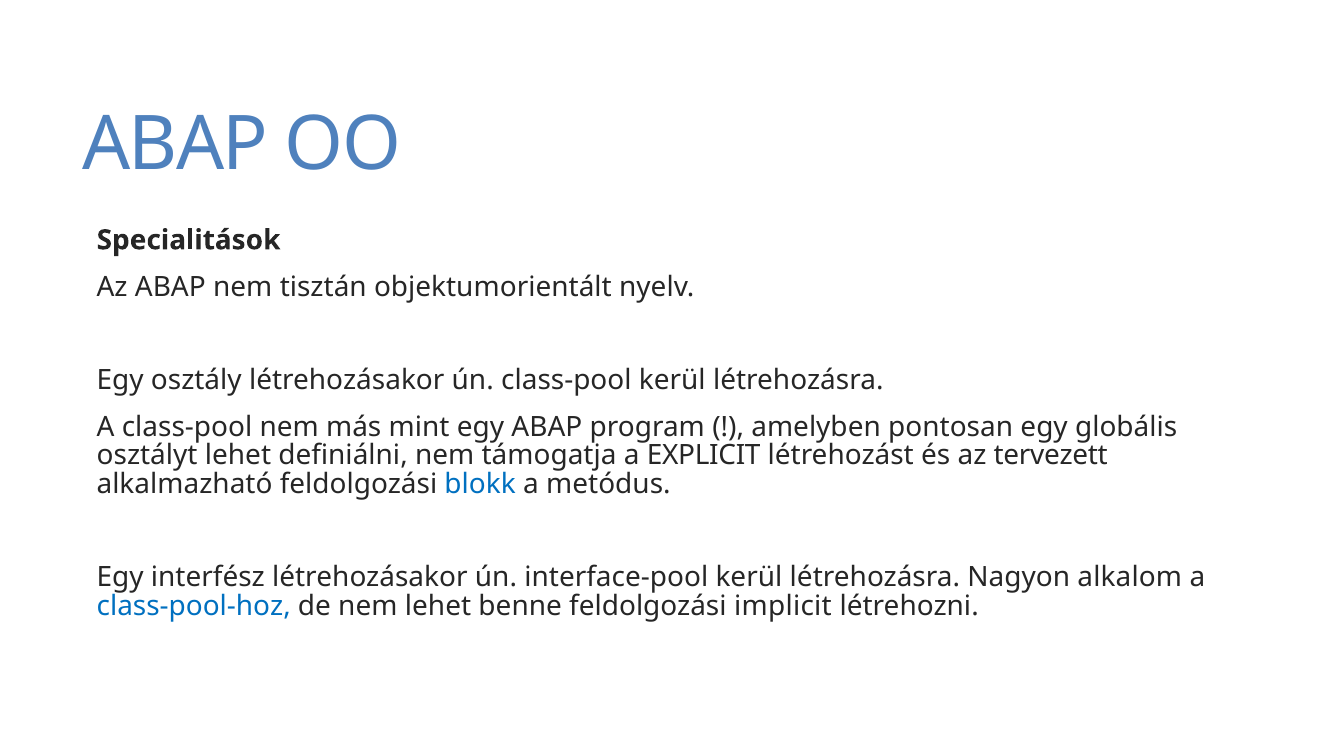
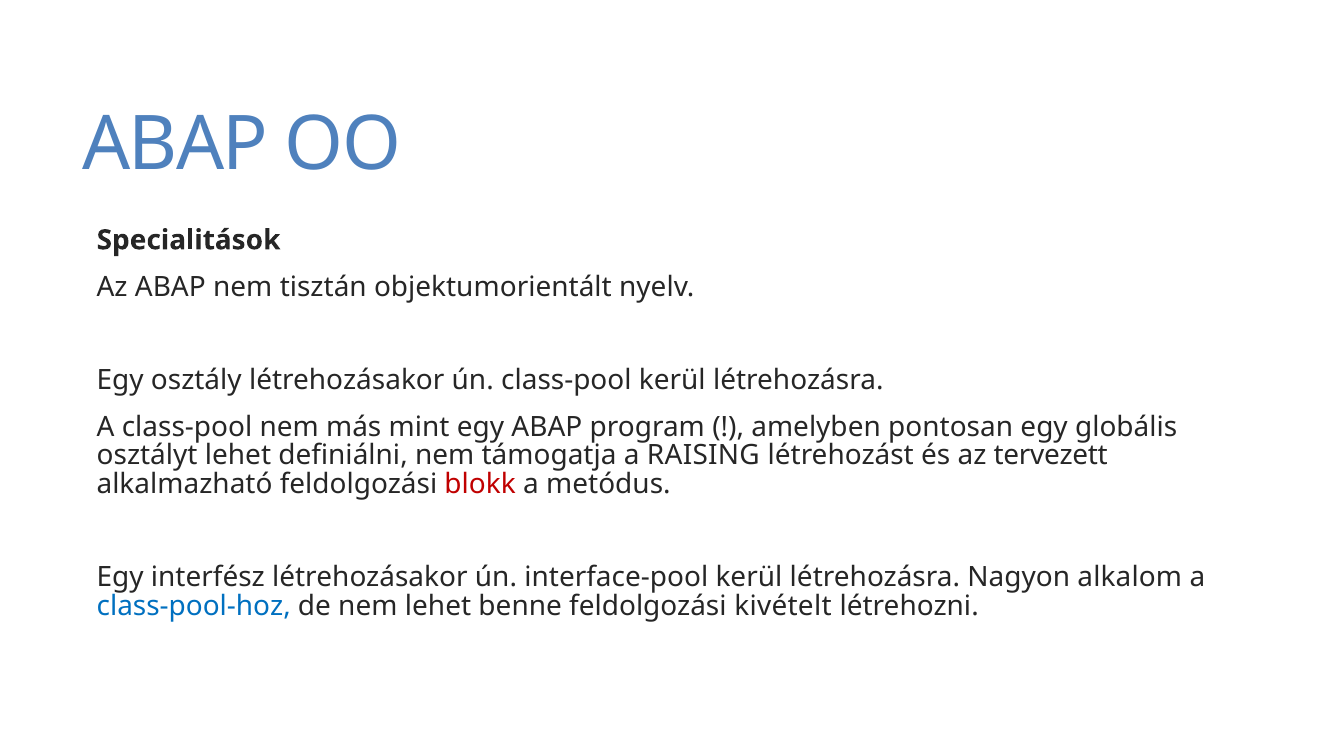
EXPLICIT: EXPLICIT -> RAISING
blokk colour: blue -> red
implicit: implicit -> kivételt
